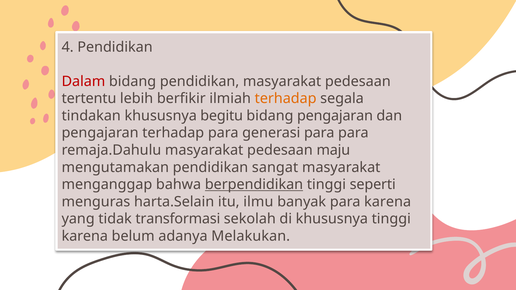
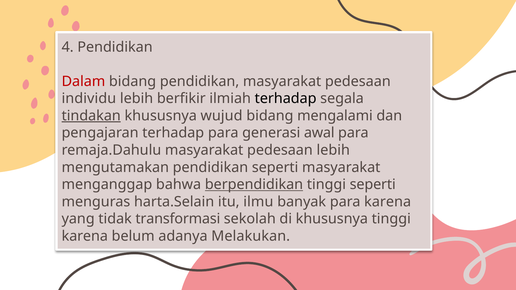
tertentu: tertentu -> individu
terhadap at (286, 99) colour: orange -> black
tindakan underline: none -> present
begitu: begitu -> wujud
bidang pengajaran: pengajaran -> mengalami
generasi para: para -> awal
pedesaan maju: maju -> lebih
pendidikan sangat: sangat -> seperti
